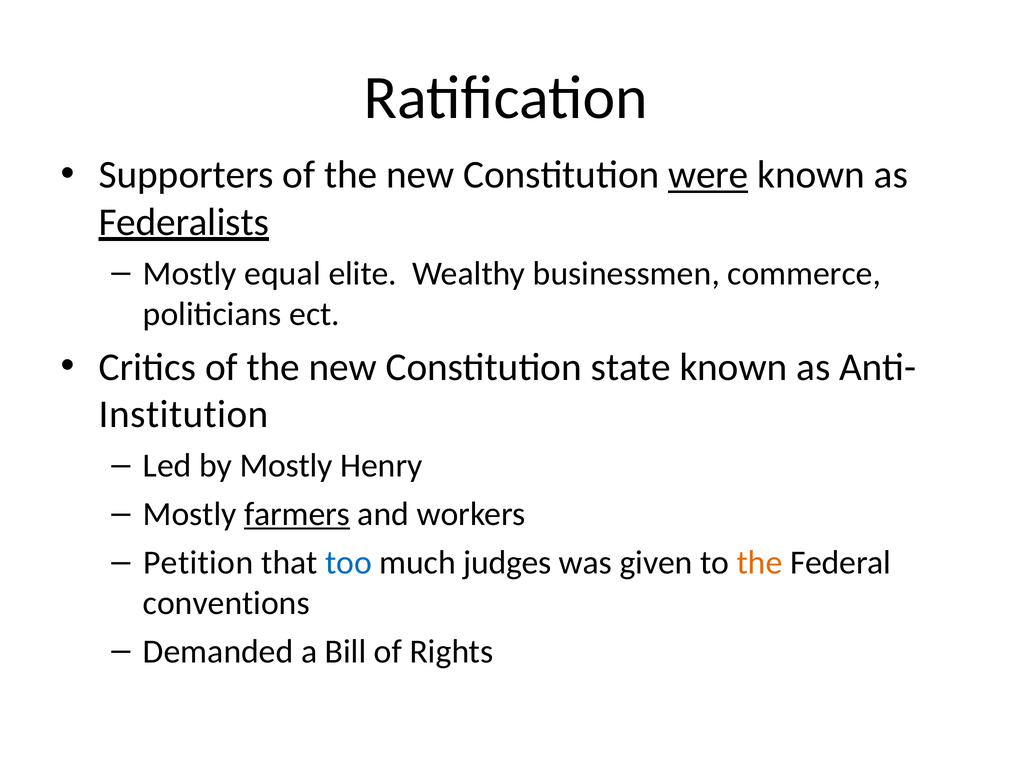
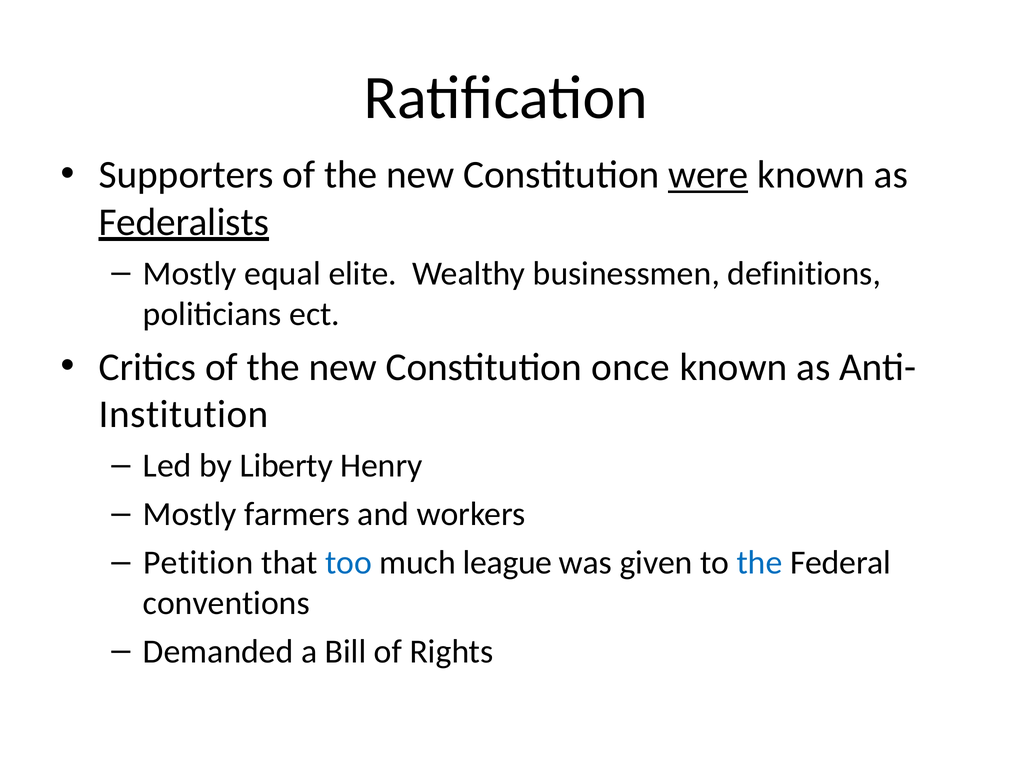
commerce: commerce -> definitions
state: state -> once
by Mostly: Mostly -> Liberty
farmers underline: present -> none
judges: judges -> league
the at (759, 563) colour: orange -> blue
